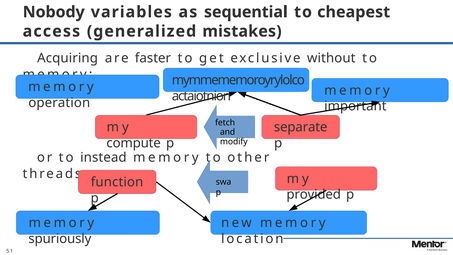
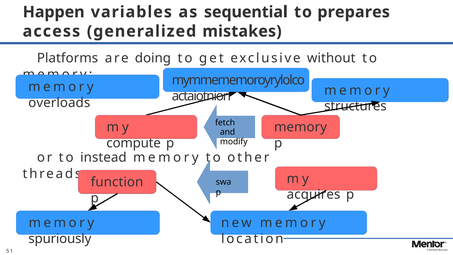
Nobody: Nobody -> Happen
cheapest: cheapest -> prepares
Acquiring: Acquiring -> Platforms
faster: faster -> doing
operation: operation -> overloads
important: important -> structures
separate at (301, 127): separate -> memory
provided: provided -> acquires
